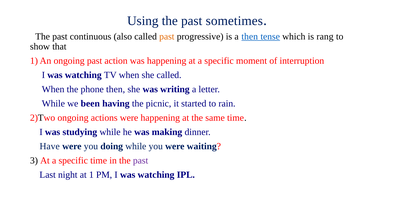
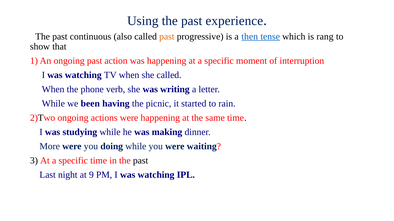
sometimes: sometimes -> experience
phone then: then -> verb
Have: Have -> More
past at (141, 161) colour: purple -> black
at 1: 1 -> 9
